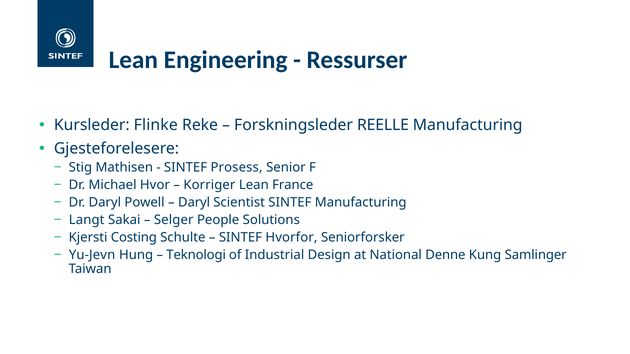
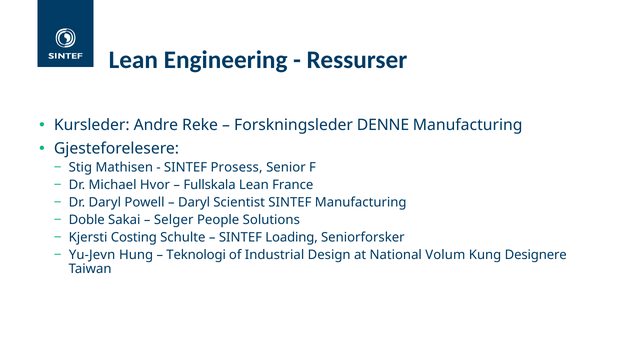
Flinke: Flinke -> Andre
REELLE: REELLE -> DENNE
Korriger: Korriger -> Fullskala
Langt: Langt -> Doble
Hvorfor: Hvorfor -> Loading
Denne: Denne -> Volum
Samlinger: Samlinger -> Designere
